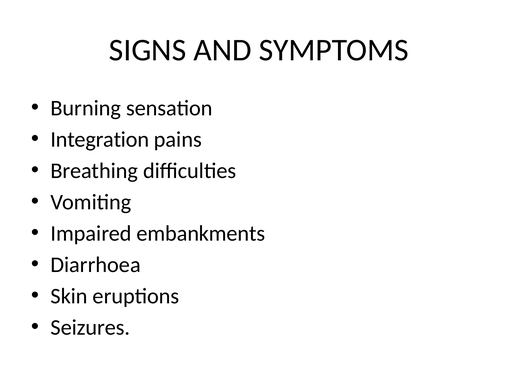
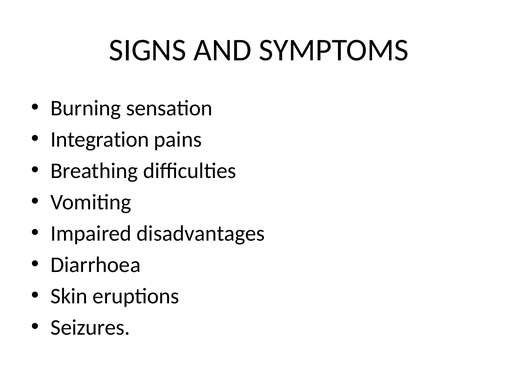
embankments: embankments -> disadvantages
